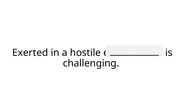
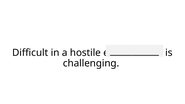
Exerted: Exerted -> Difficult
